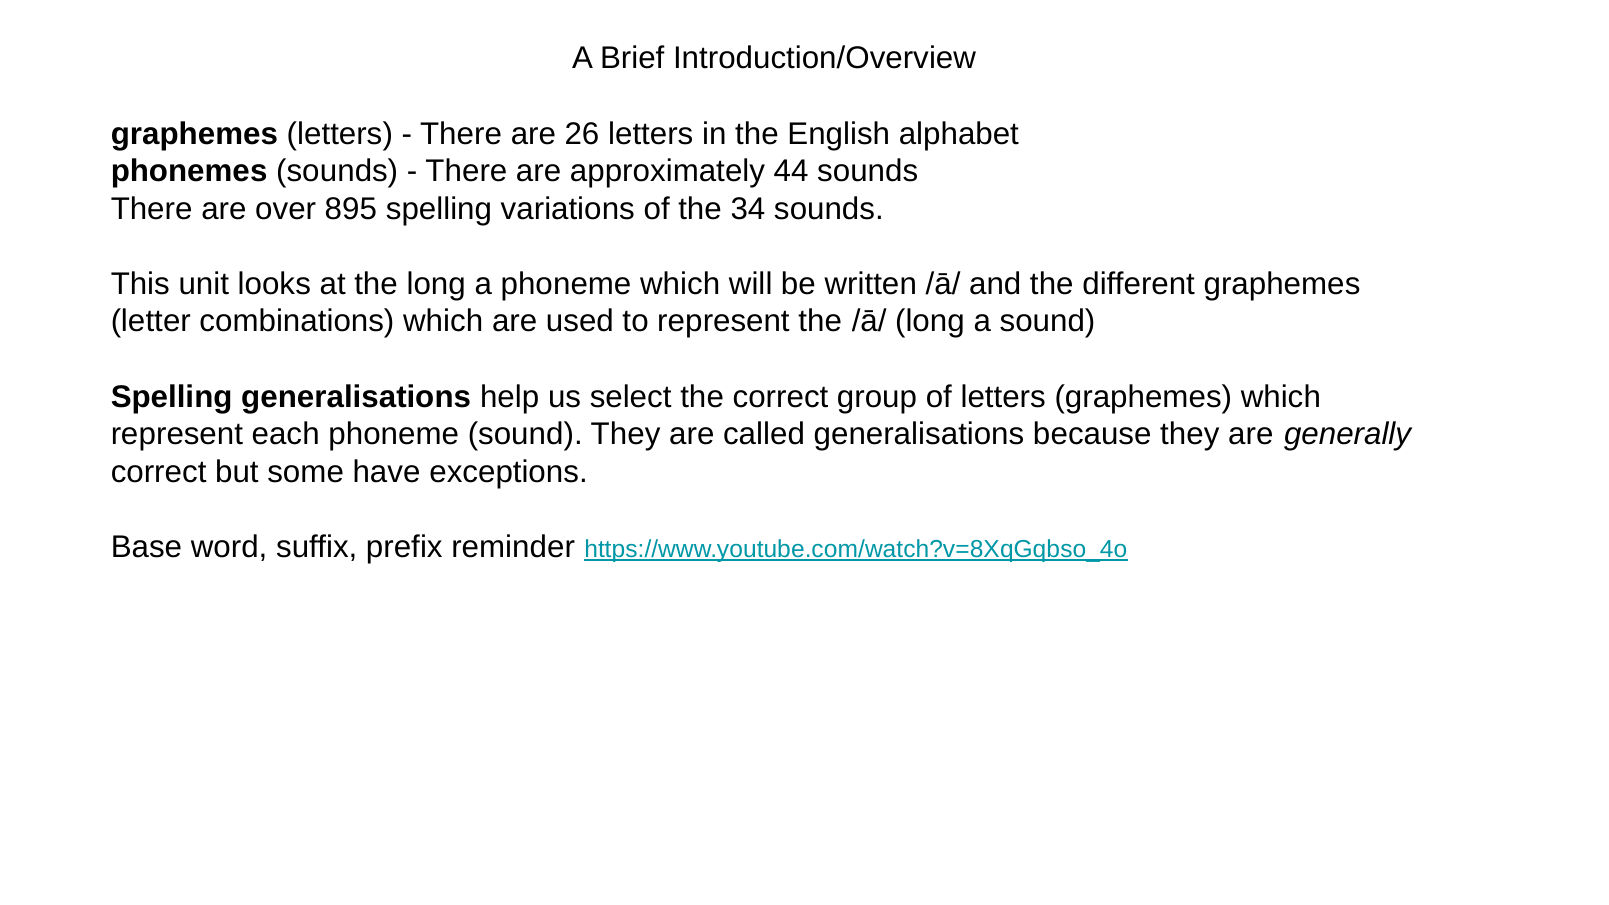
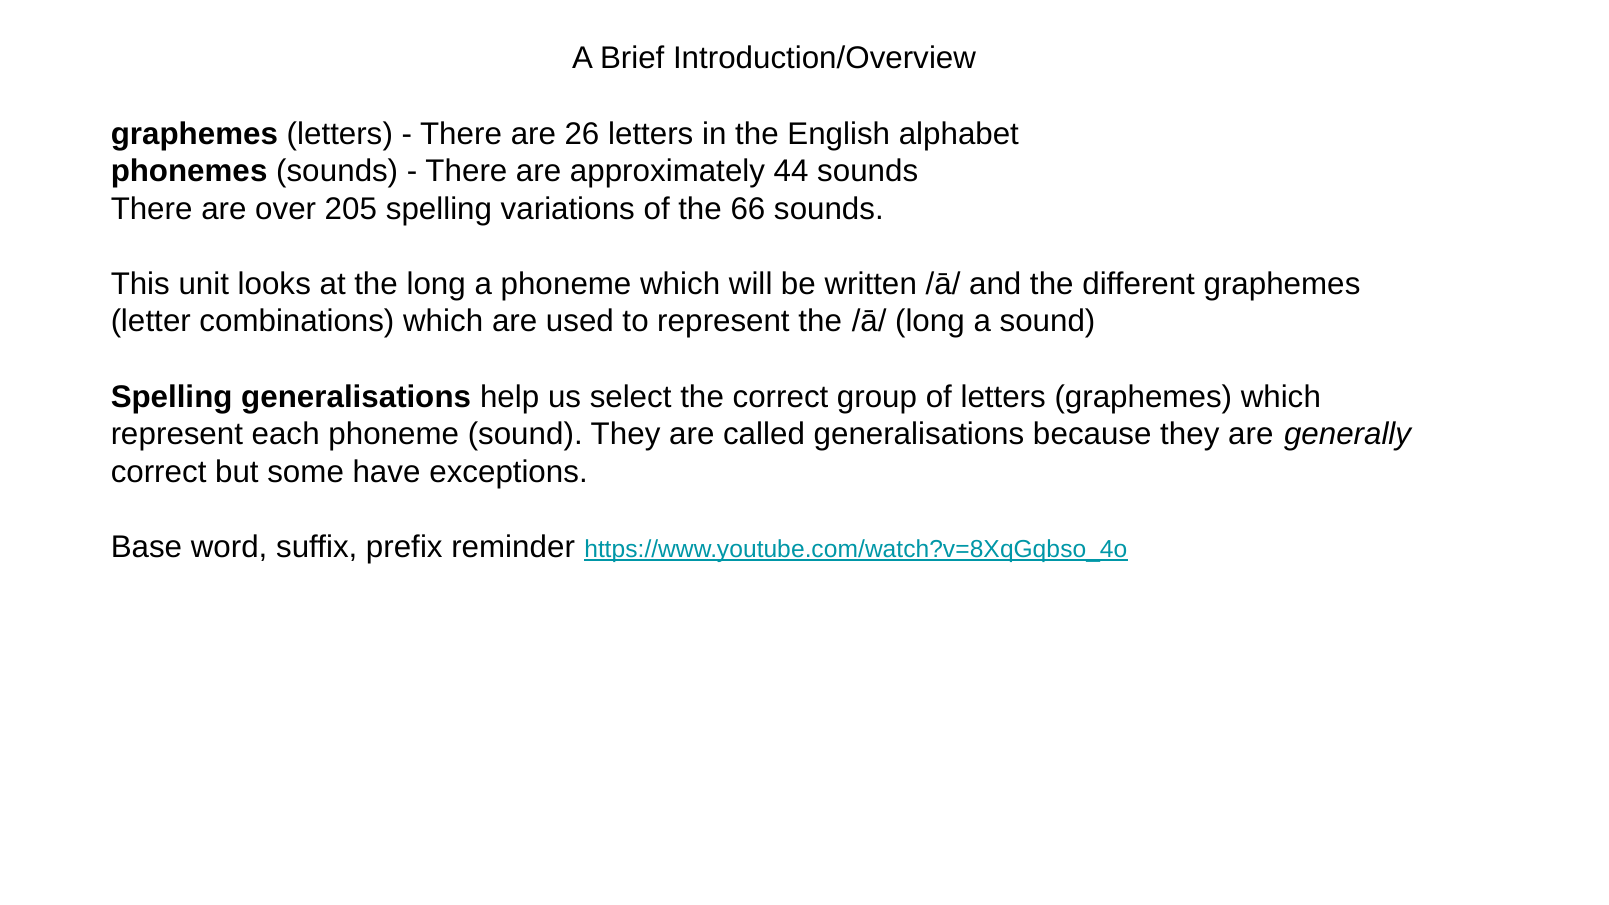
895: 895 -> 205
34: 34 -> 66
